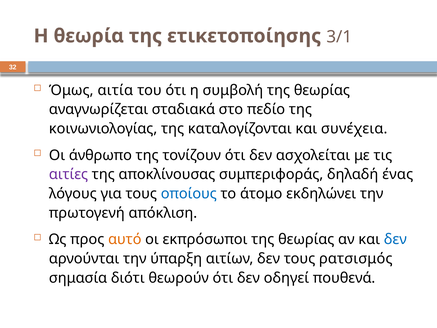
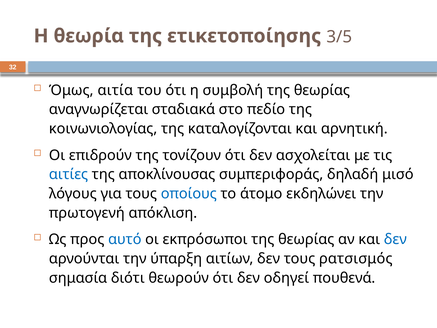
3/1: 3/1 -> 3/5
συνέχεια: συνέχεια -> αρνητική
άνθρωπο: άνθρωπο -> επιδρούν
αιτίες colour: purple -> blue
ένας: ένας -> μισό
αυτό colour: orange -> blue
